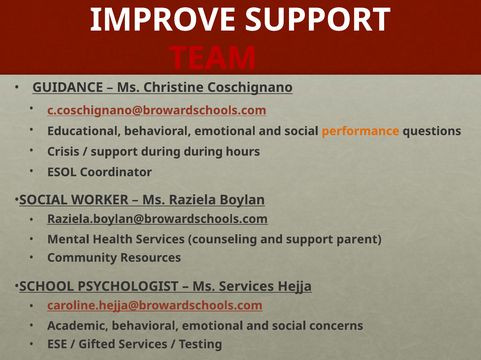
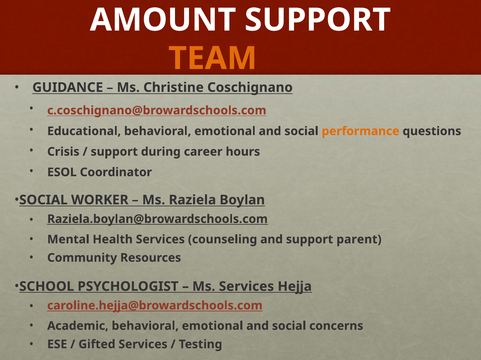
IMPROVE: IMPROVE -> AMOUNT
TEAM colour: red -> orange
during during: during -> career
